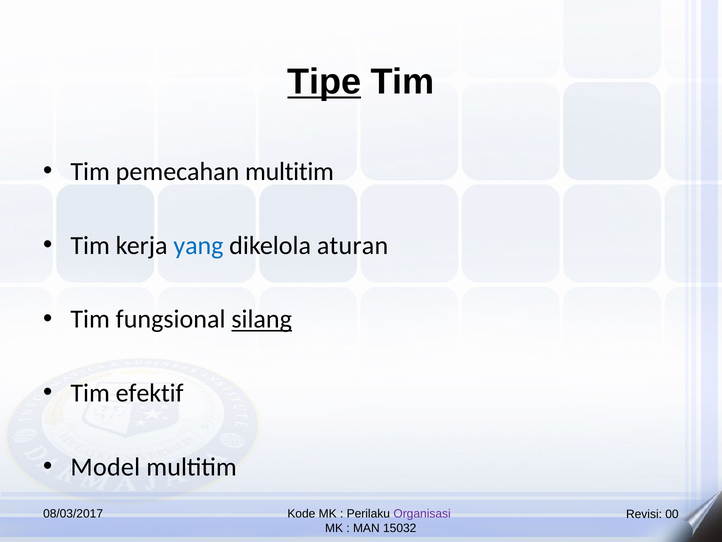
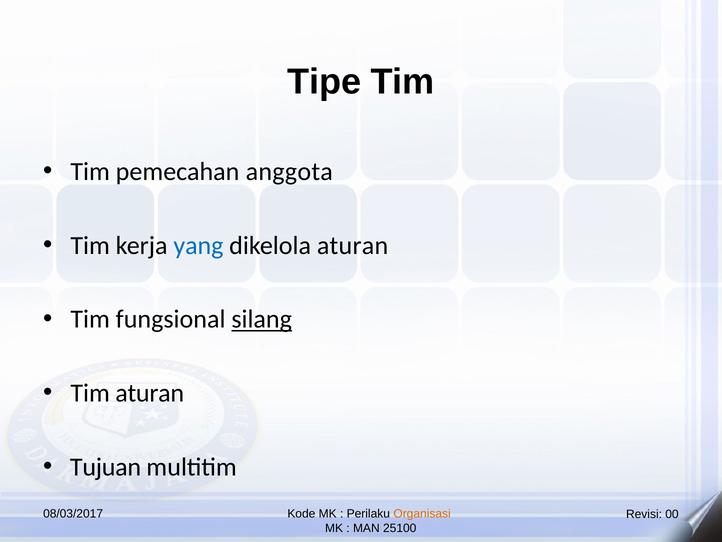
Tipe underline: present -> none
pemecahan multitim: multitim -> anggota
Tim efektif: efektif -> aturan
Model: Model -> Tujuan
Organisasi colour: purple -> orange
15032: 15032 -> 25100
